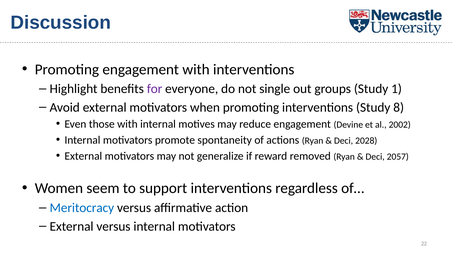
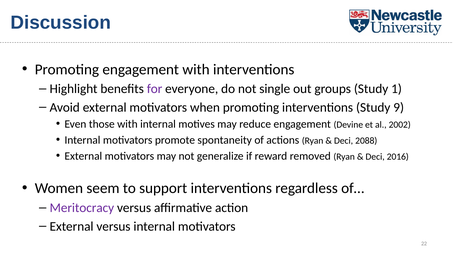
8: 8 -> 9
2028: 2028 -> 2088
2057: 2057 -> 2016
Meritocracy colour: blue -> purple
